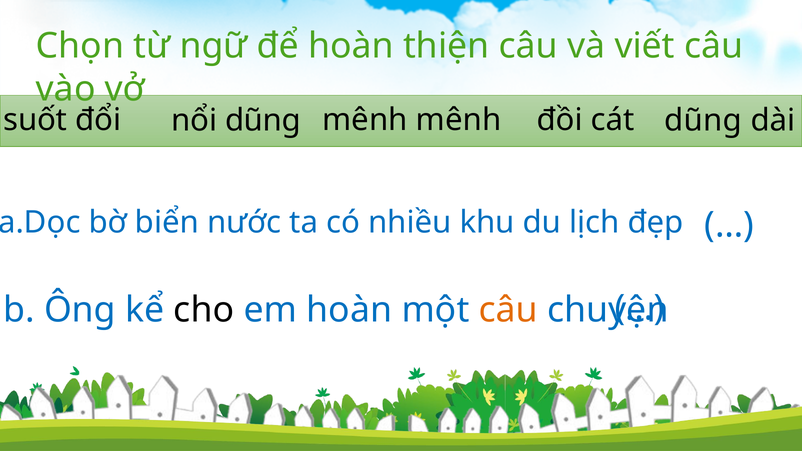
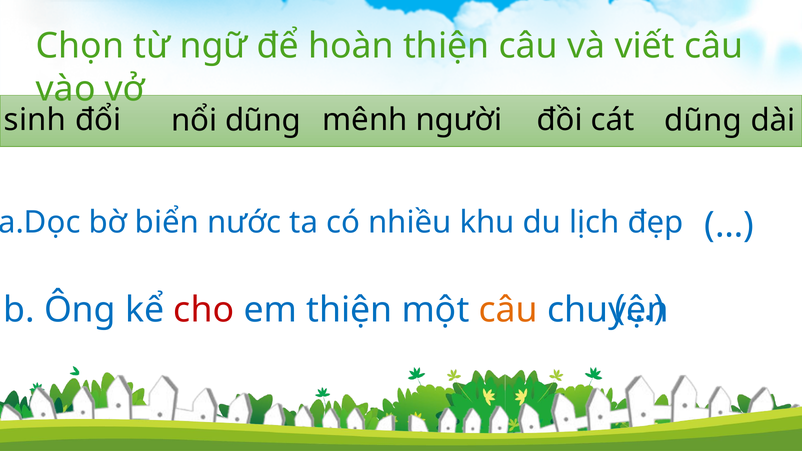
mênh mênh: mênh -> người
suốt: suốt -> sinh
cho colour: black -> red
em hoàn: hoàn -> thiện
